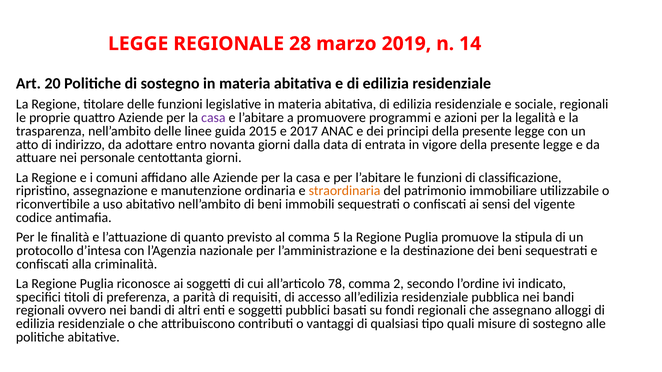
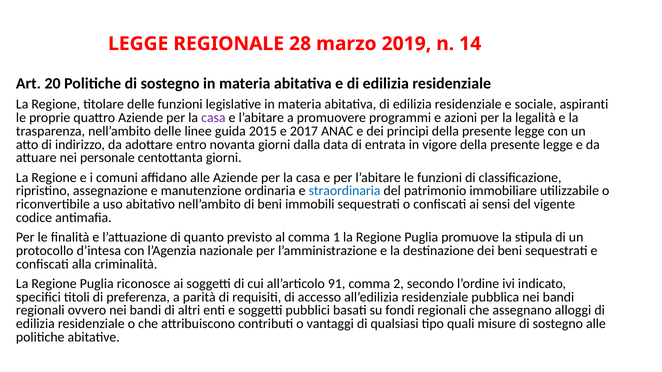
sociale regionali: regionali -> aspiranti
straordinaria colour: orange -> blue
5: 5 -> 1
78: 78 -> 91
